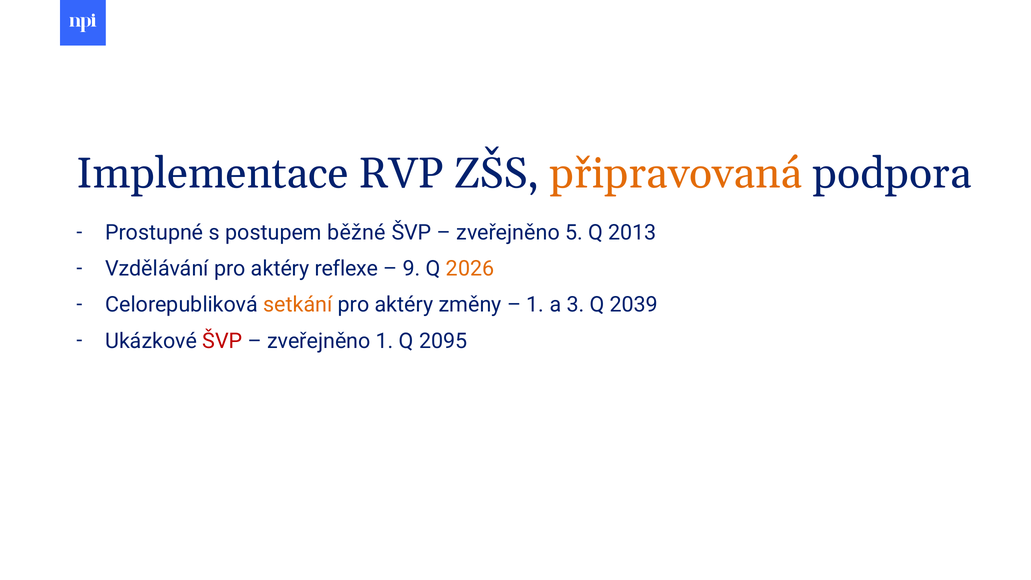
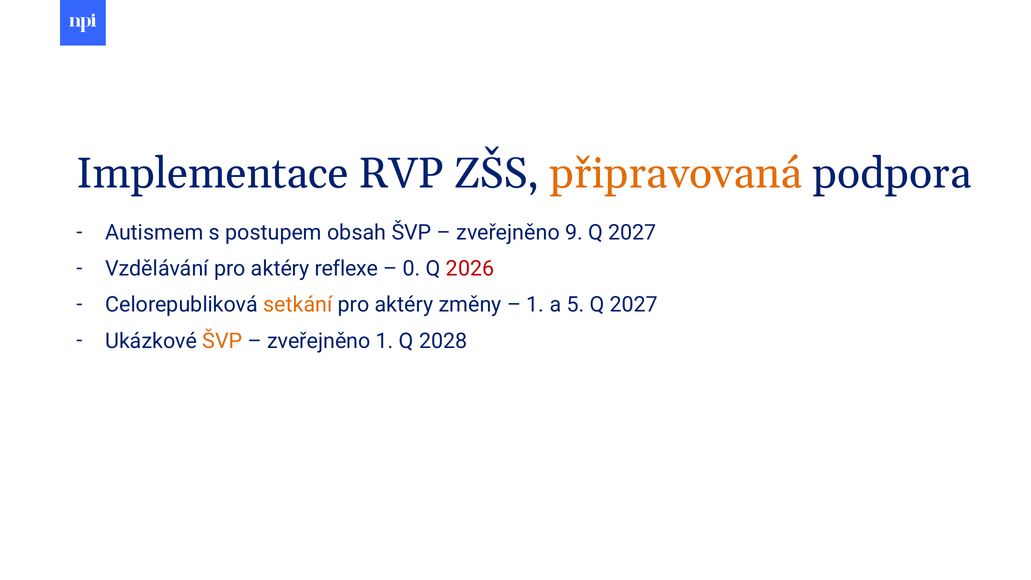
Prostupné: Prostupné -> Autismem
běžné: běžné -> obsah
5: 5 -> 9
2013 at (632, 233): 2013 -> 2027
9: 9 -> 0
2026 colour: orange -> red
3: 3 -> 5
2039 at (634, 305): 2039 -> 2027
ŠVP at (222, 341) colour: red -> orange
2095: 2095 -> 2028
